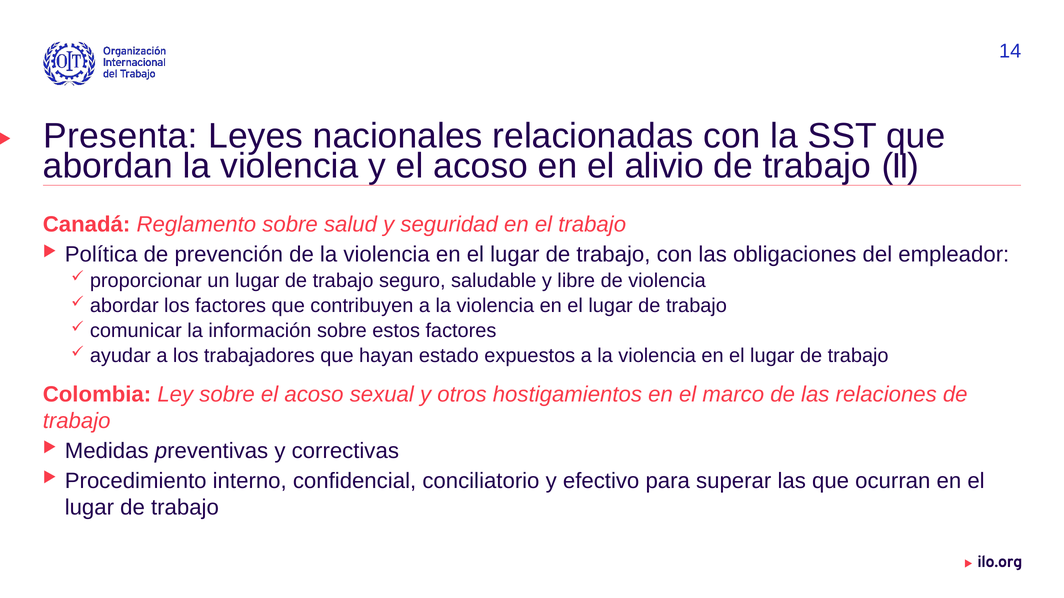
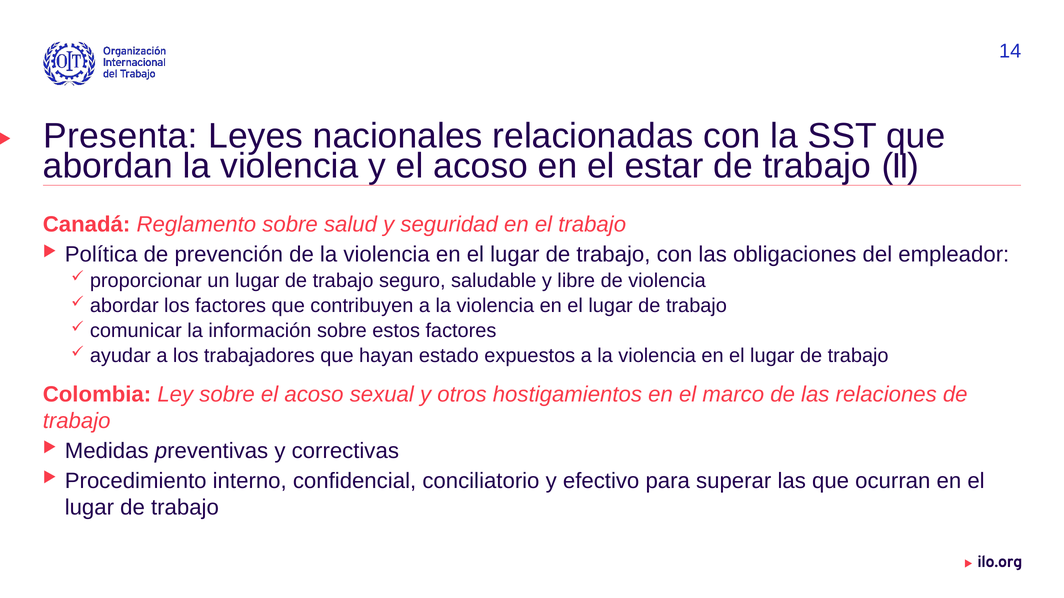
alivio: alivio -> estar
